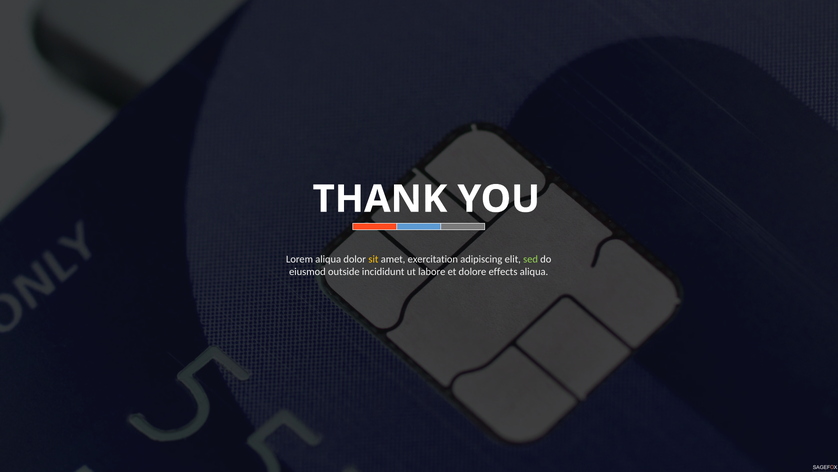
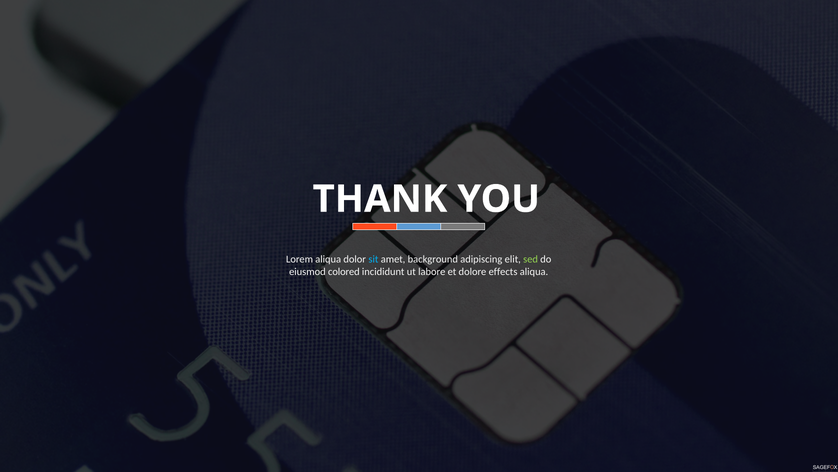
sit colour: yellow -> light blue
exercitation: exercitation -> background
outside: outside -> colored
